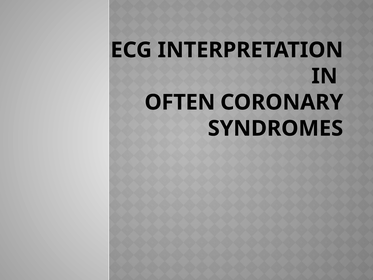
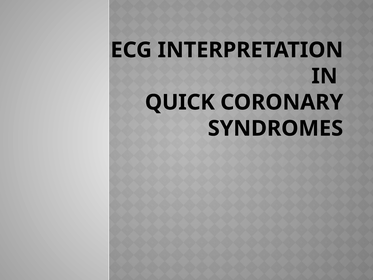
OFTEN: OFTEN -> QUICK
